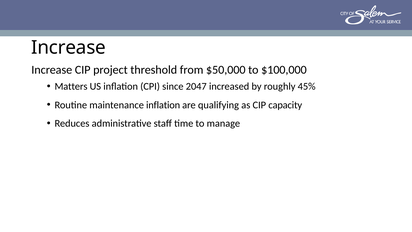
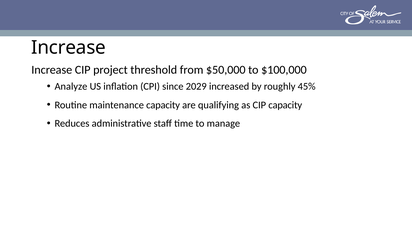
Matters: Matters -> Analyze
2047: 2047 -> 2029
maintenance inflation: inflation -> capacity
